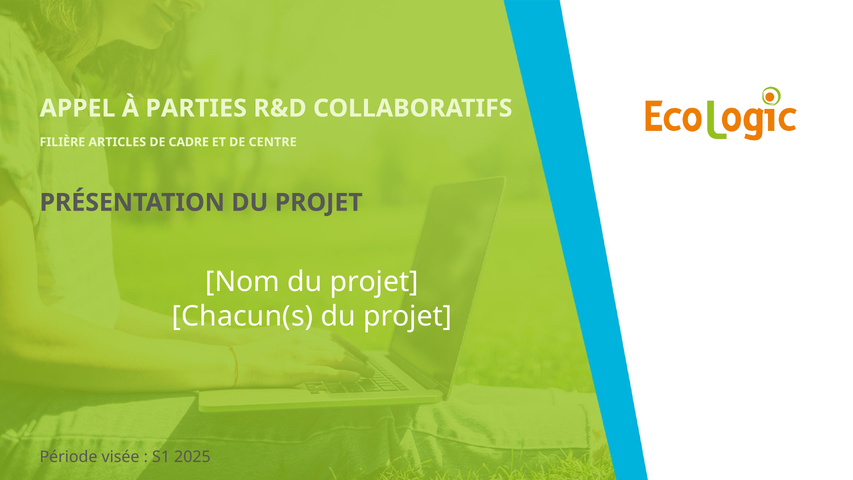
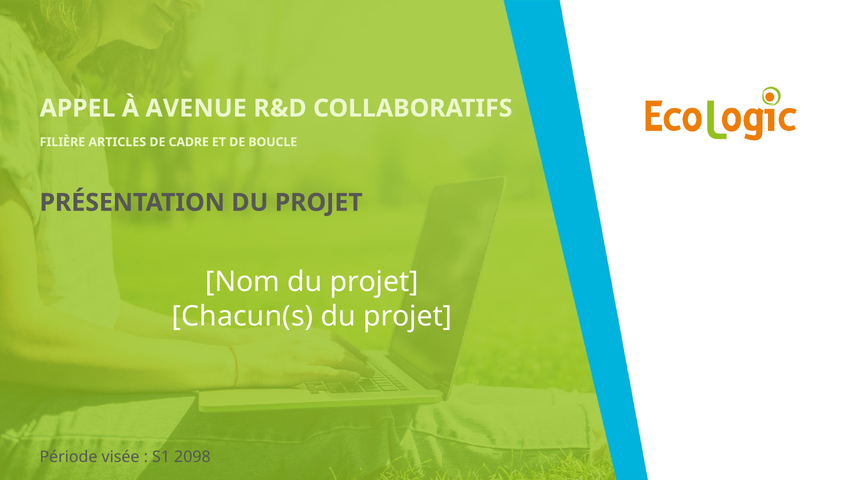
PARTIES: PARTIES -> AVENUE
CENTRE: CENTRE -> BOUCLE
2025: 2025 -> 2098
